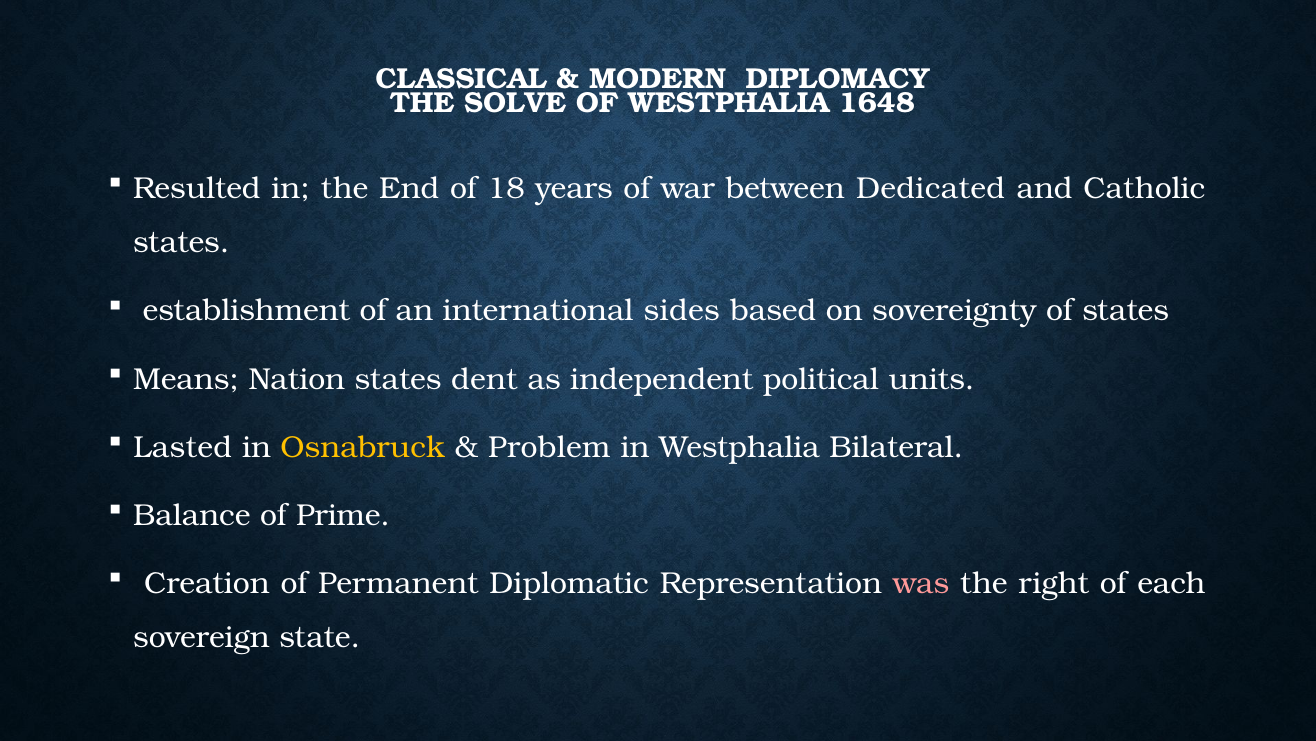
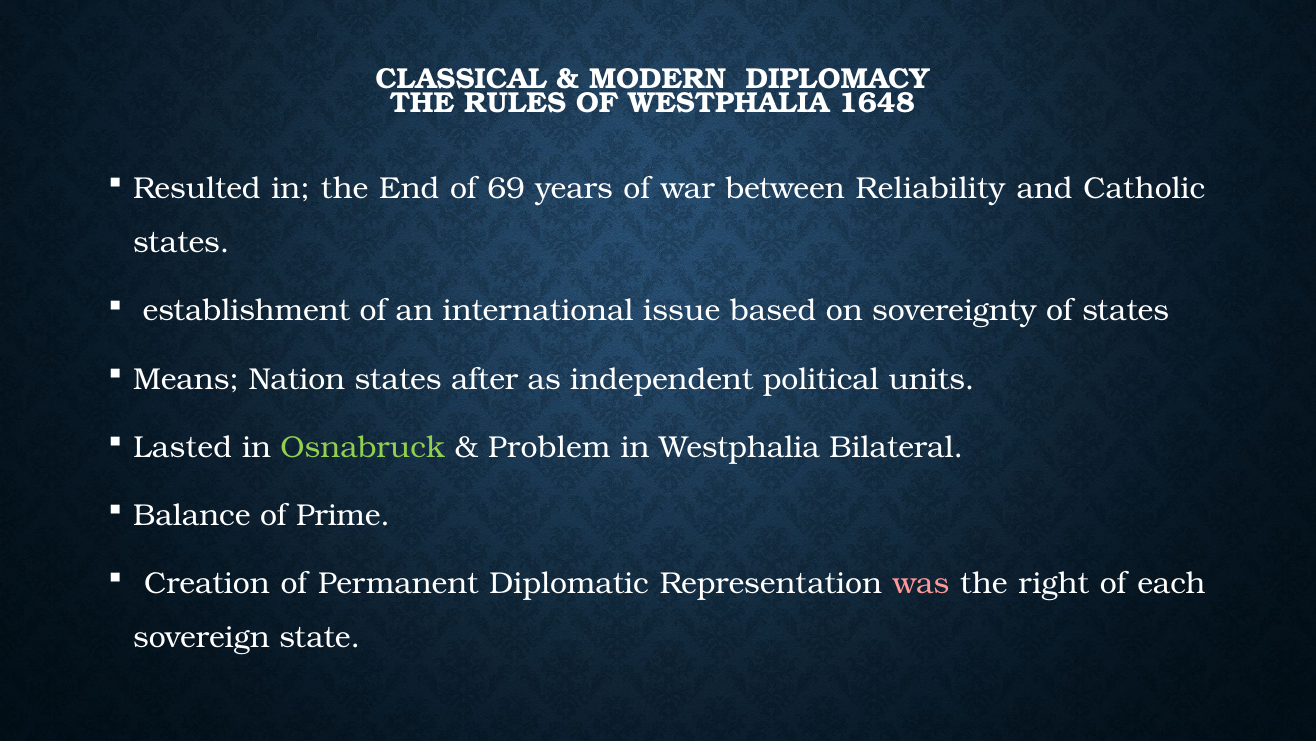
SOLVE: SOLVE -> RULES
18: 18 -> 69
Dedicated: Dedicated -> Reliability
sides: sides -> issue
dent: dent -> after
Osnabruck colour: yellow -> light green
